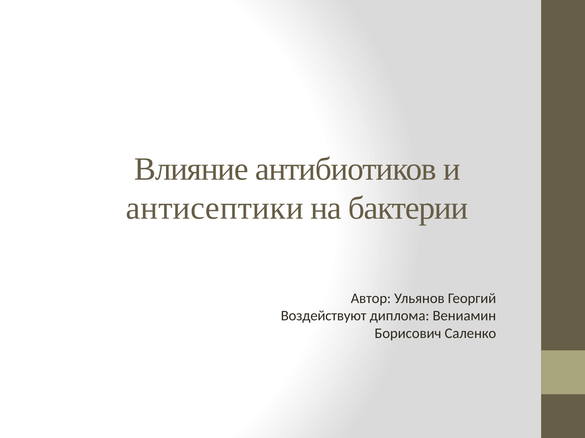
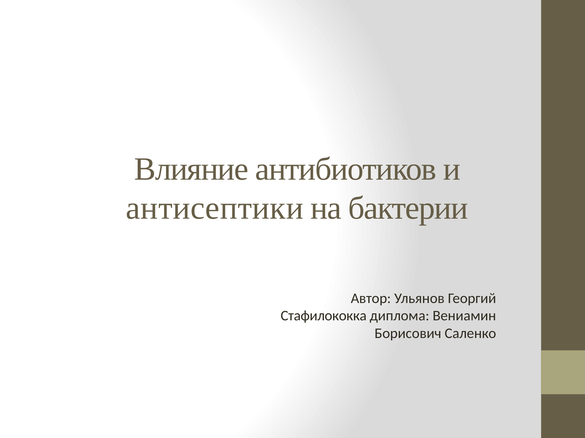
Воздействуют: Воздействуют -> Стафилококка
